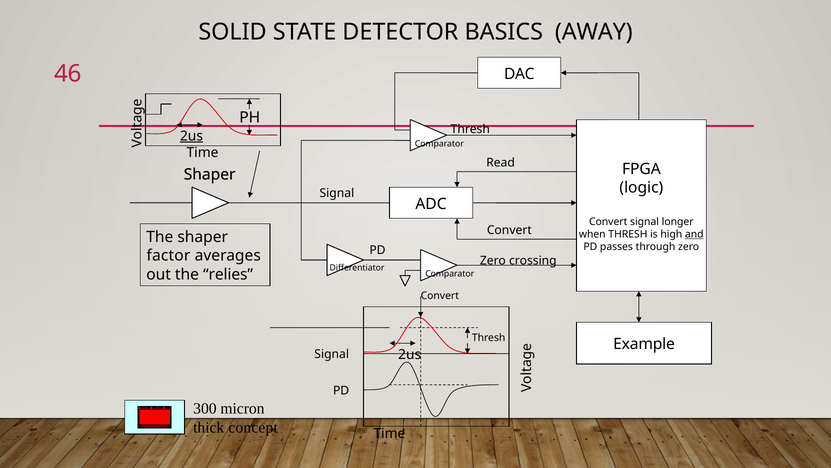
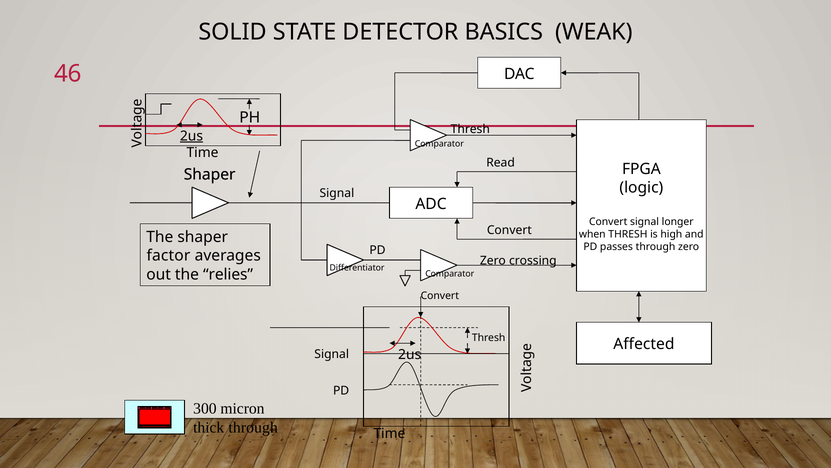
AWAY: AWAY -> WEAK
and underline: present -> none
Example: Example -> Affected
thick concept: concept -> through
